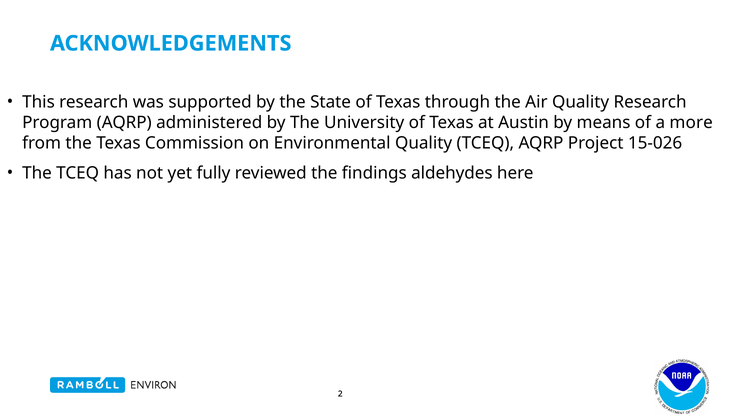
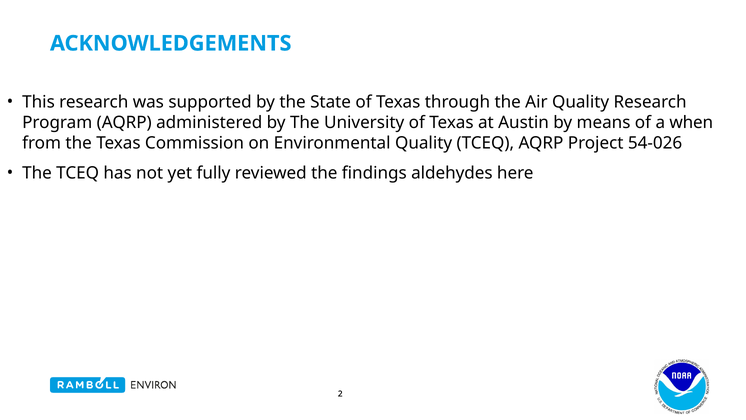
more: more -> when
15-026: 15-026 -> 54-026
